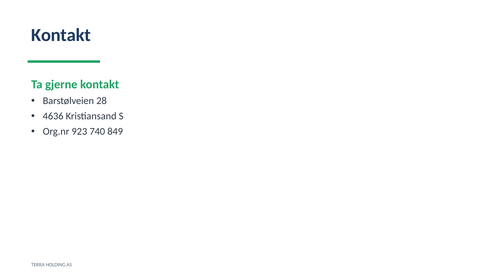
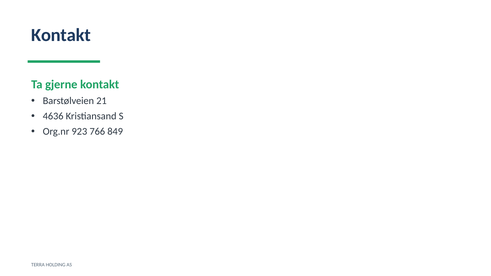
28: 28 -> 21
740: 740 -> 766
